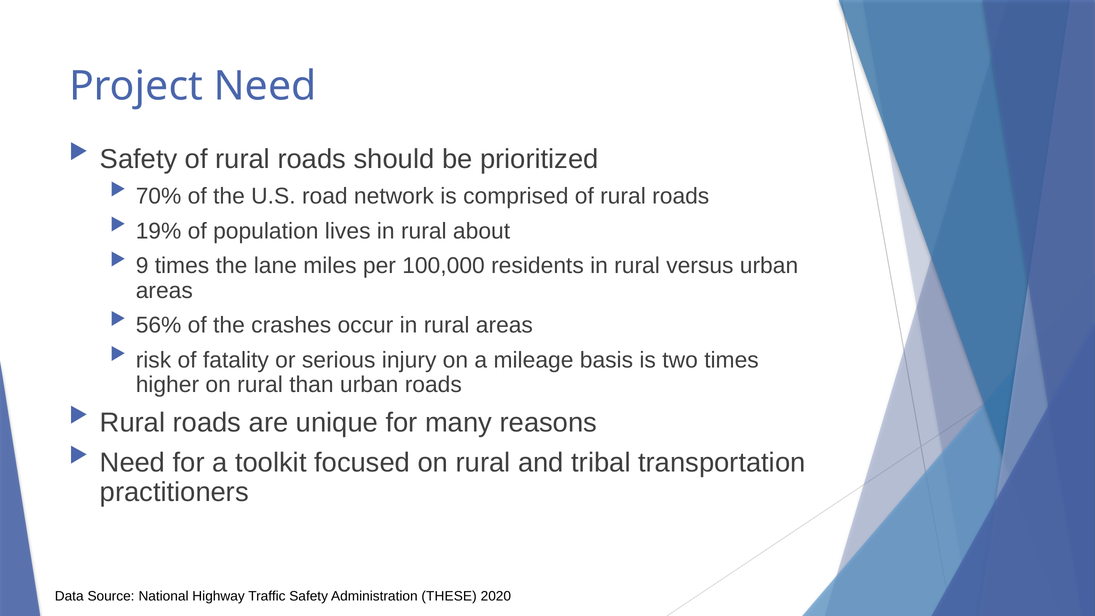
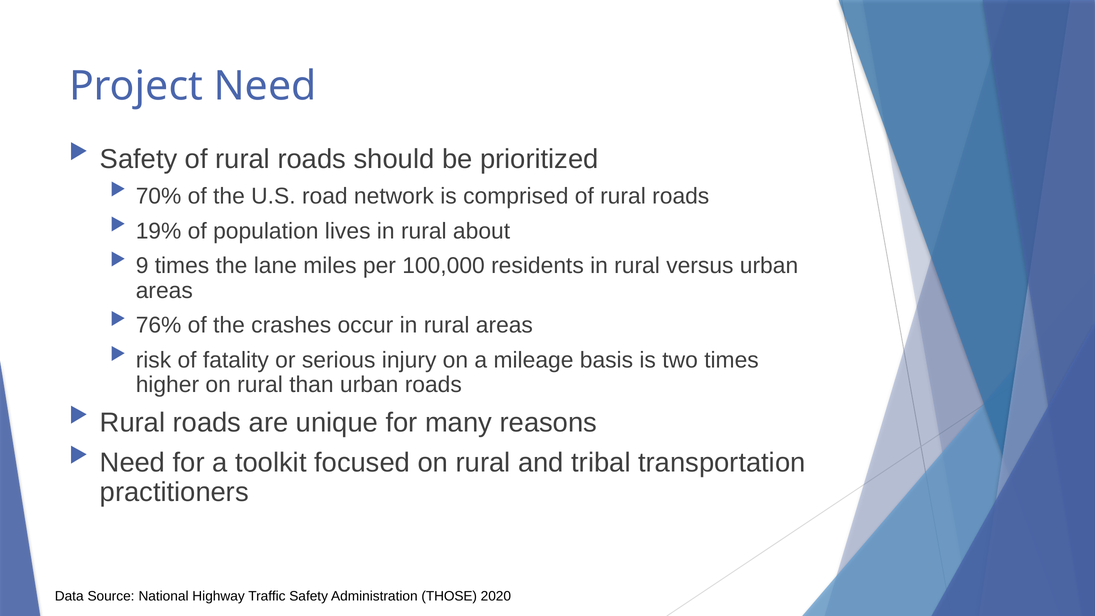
56%: 56% -> 76%
THESE: THESE -> THOSE
